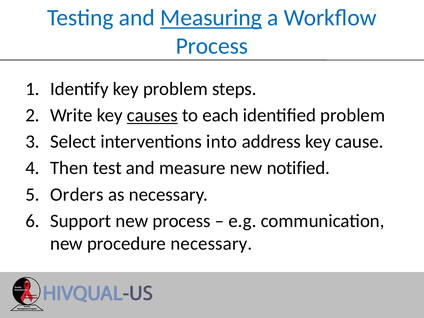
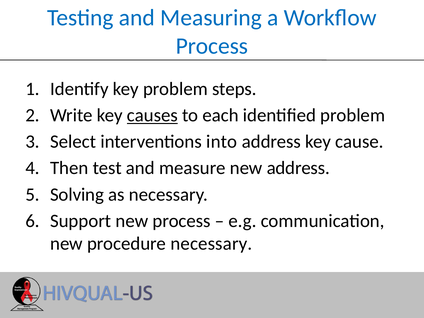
Measuring underline: present -> none
new notified: notified -> address
Orders: Orders -> Solving
